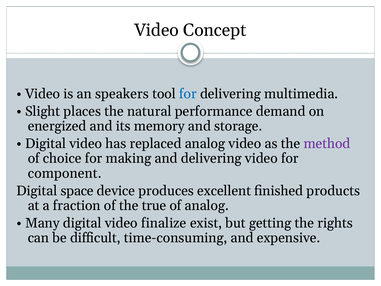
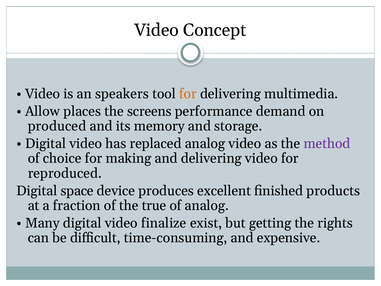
for at (188, 94) colour: blue -> orange
Slight: Slight -> Allow
natural: natural -> screens
energized: energized -> produced
component: component -> reproduced
